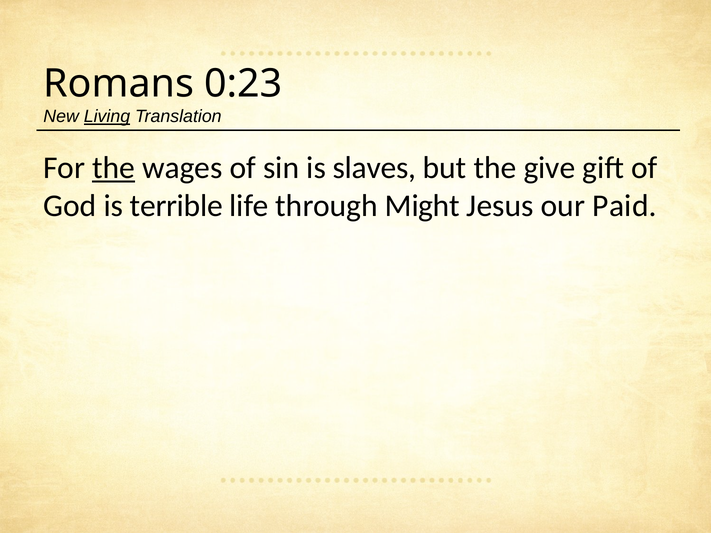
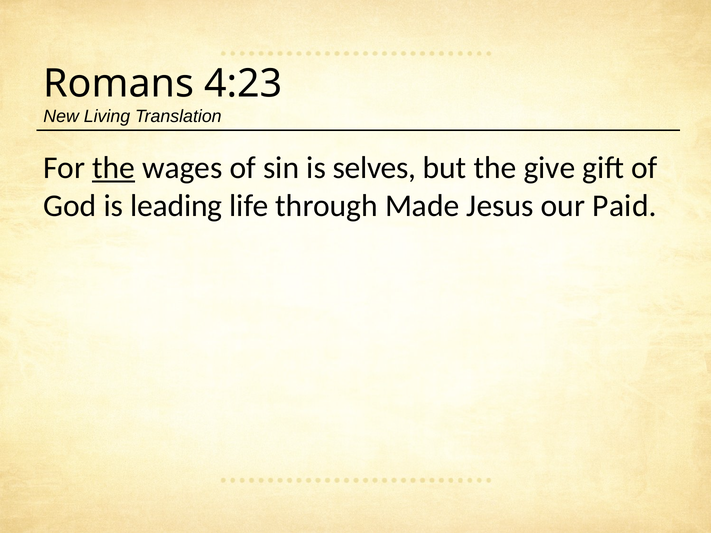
0:23: 0:23 -> 4:23
Living underline: present -> none
slaves: slaves -> selves
terrible: terrible -> leading
Might: Might -> Made
